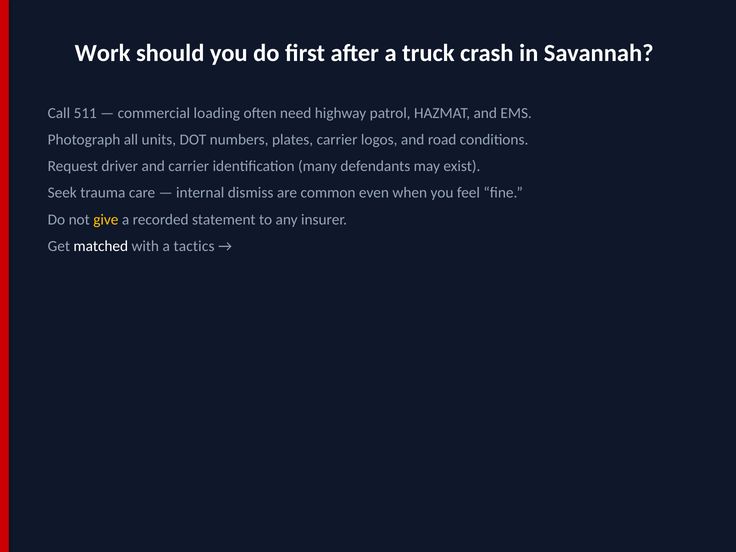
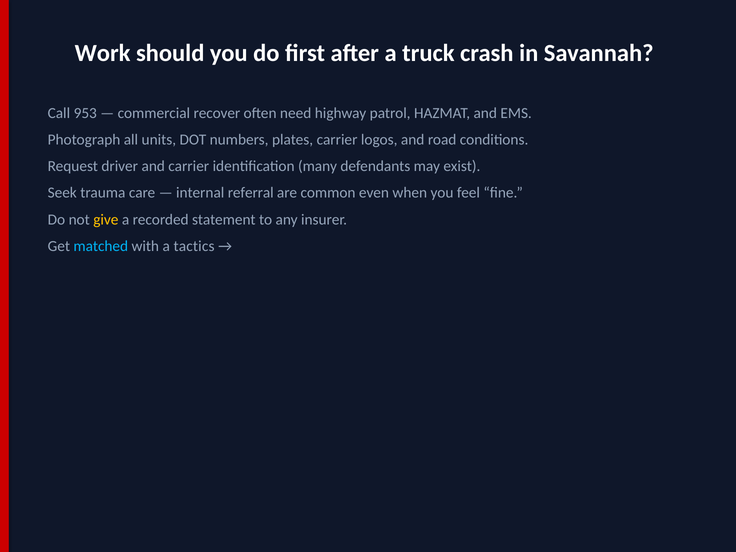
511: 511 -> 953
loading: loading -> recover
dismiss: dismiss -> referral
matched colour: white -> light blue
